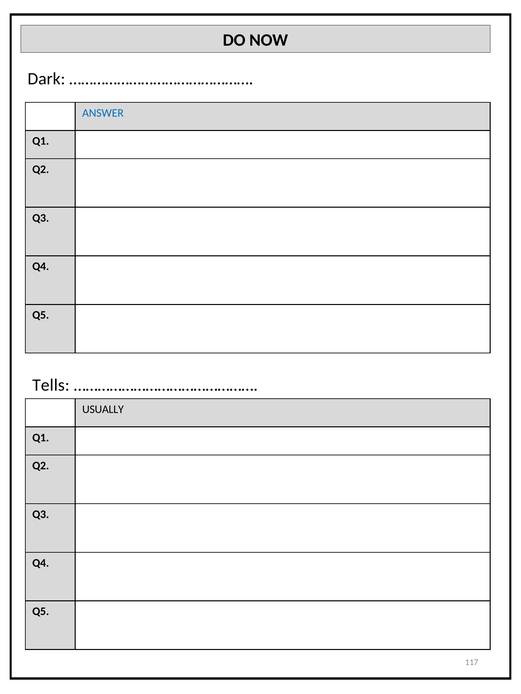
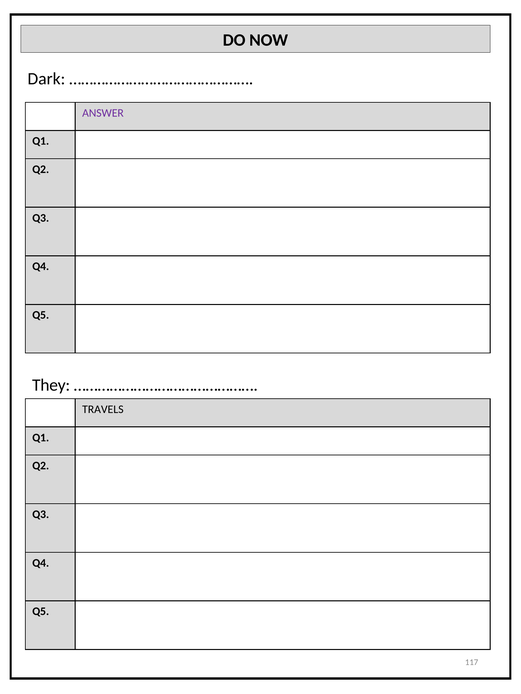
ANSWER colour: blue -> purple
Tells: Tells -> They
USUALLY: USUALLY -> TRAVELS
